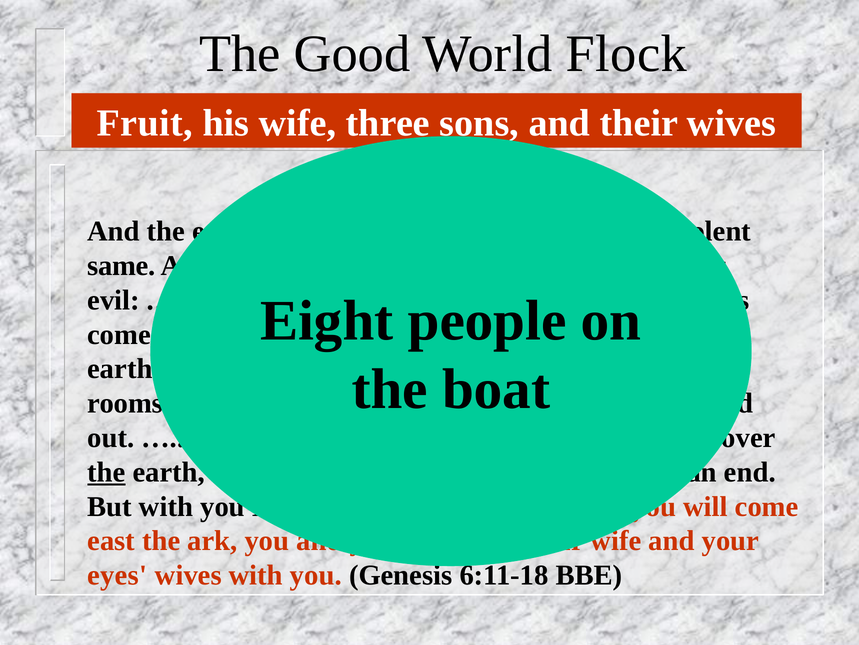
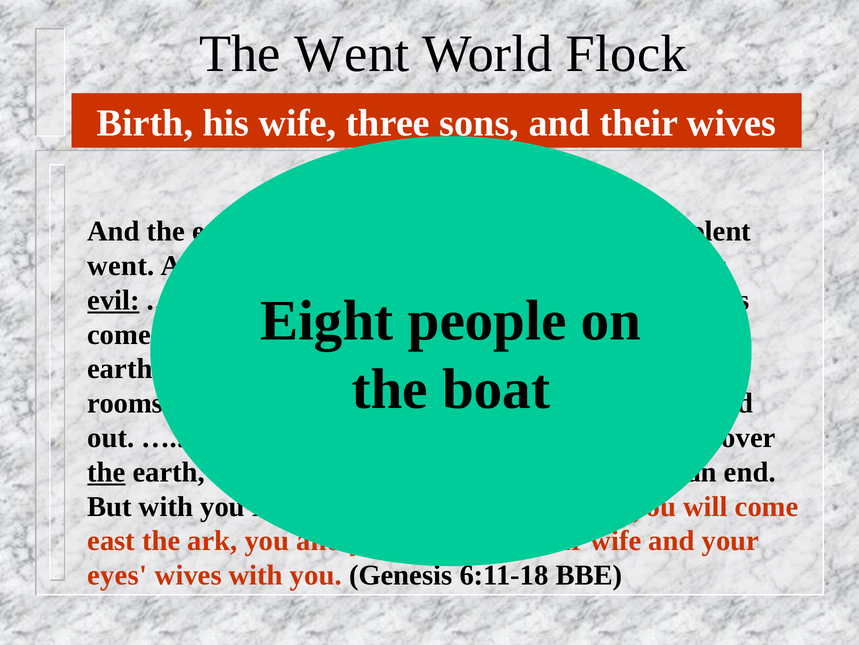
The Good: Good -> Went
Fruit: Fruit -> Birth
same at (121, 265): same -> went
evil at (114, 300) underline: none -> present
